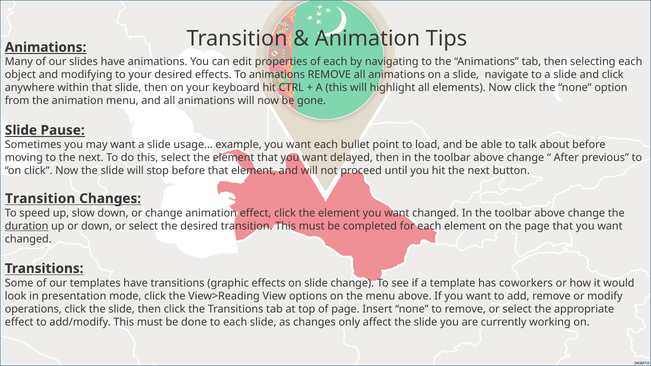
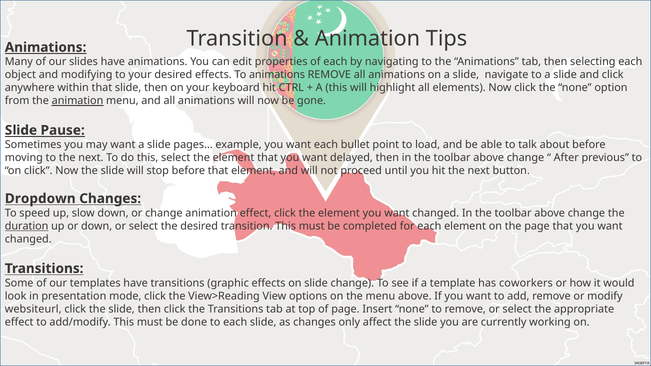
animation at (78, 101) underline: none -> present
usage…: usage… -> pages…
Transition at (40, 199): Transition -> Dropdown
operations: operations -> websiteurl
